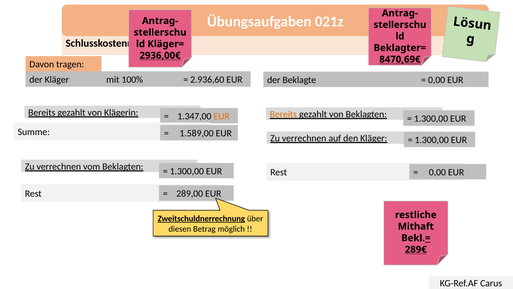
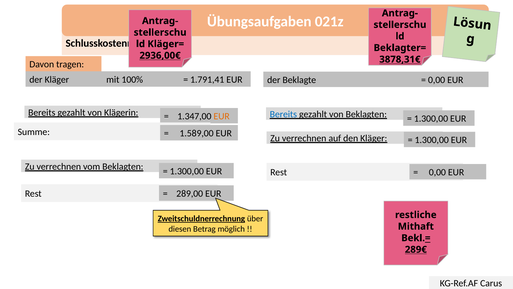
8470,69€: 8470,69€ -> 3878,31€
2.936,60: 2.936,60 -> 1.791,41
Bereits at (283, 114) colour: orange -> blue
